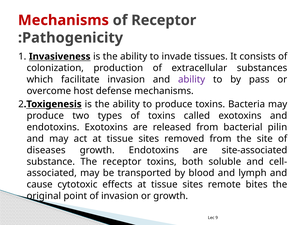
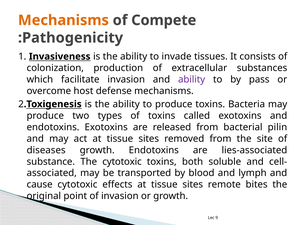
Mechanisms at (63, 20) colour: red -> orange
of Receptor: Receptor -> Compete
site-associated: site-associated -> lies-associated
The receptor: receptor -> cytotoxic
